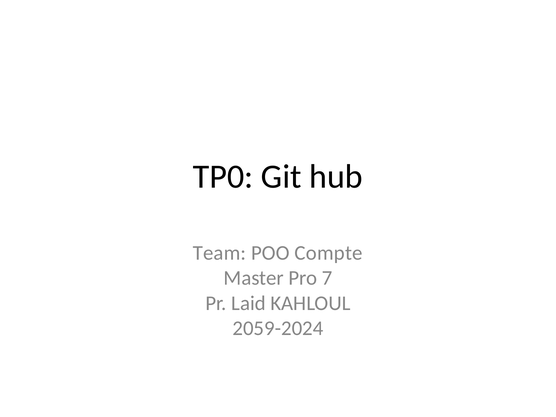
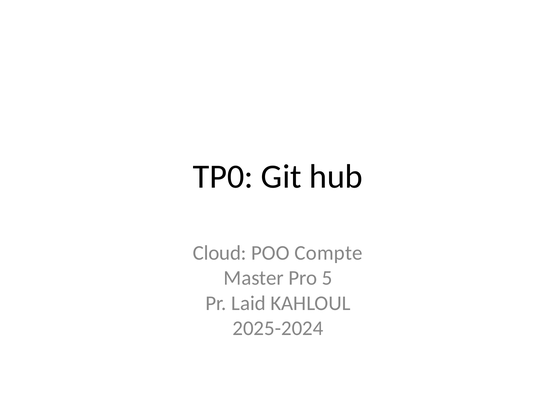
Team: Team -> Cloud
7: 7 -> 5
2059-2024: 2059-2024 -> 2025-2024
